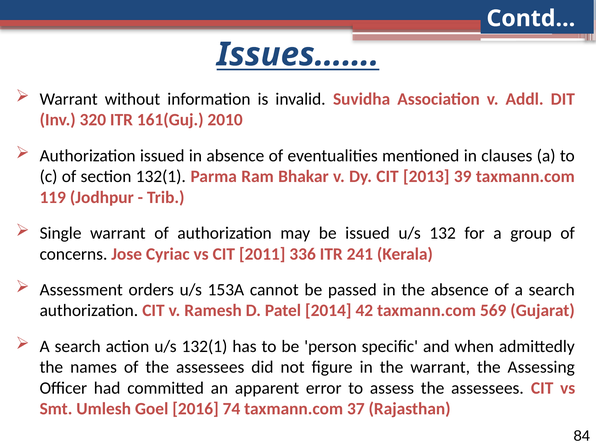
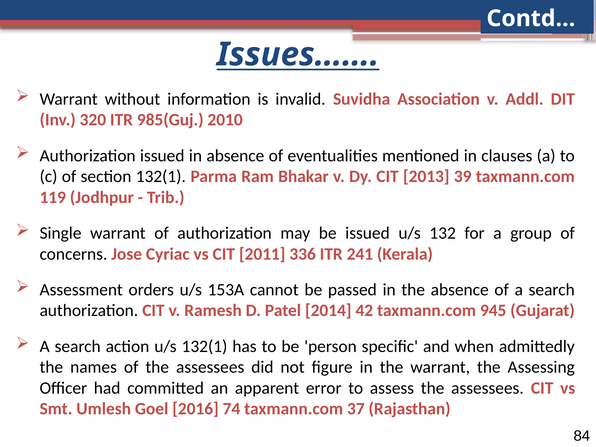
161(Guj: 161(Guj -> 985(Guj
569: 569 -> 945
